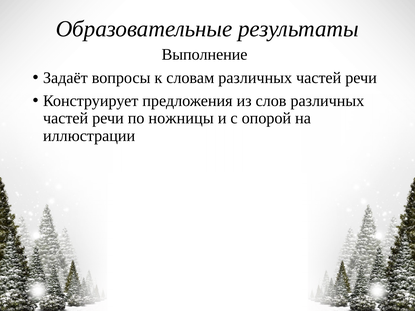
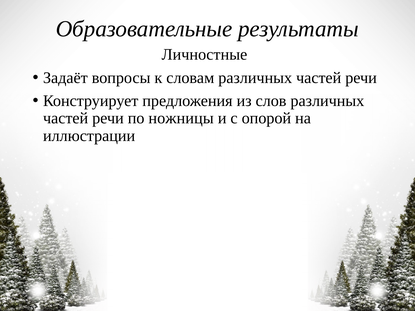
Выполнение: Выполнение -> Личностные
